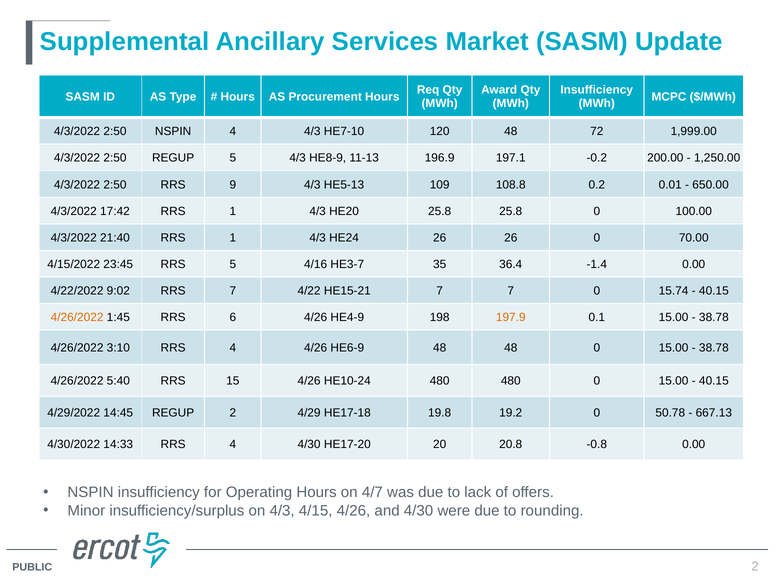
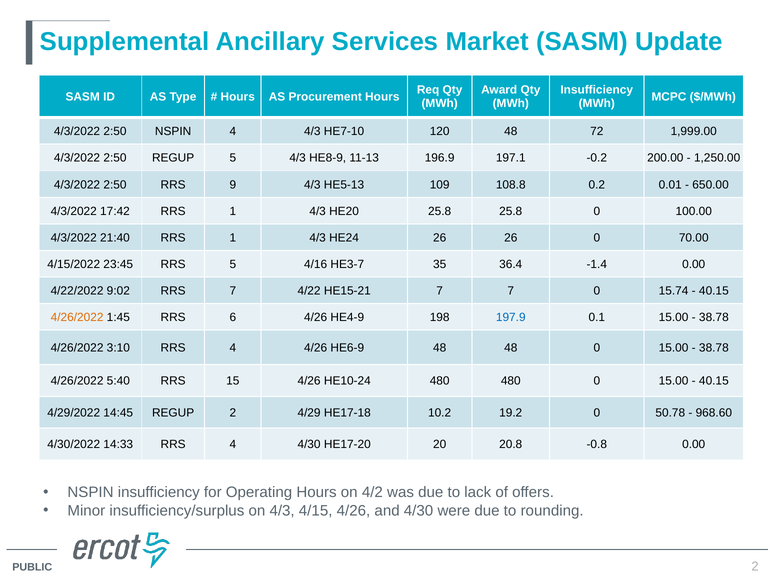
197.9 colour: orange -> blue
19.8: 19.8 -> 10.2
667.13: 667.13 -> 968.60
4/7: 4/7 -> 4/2
